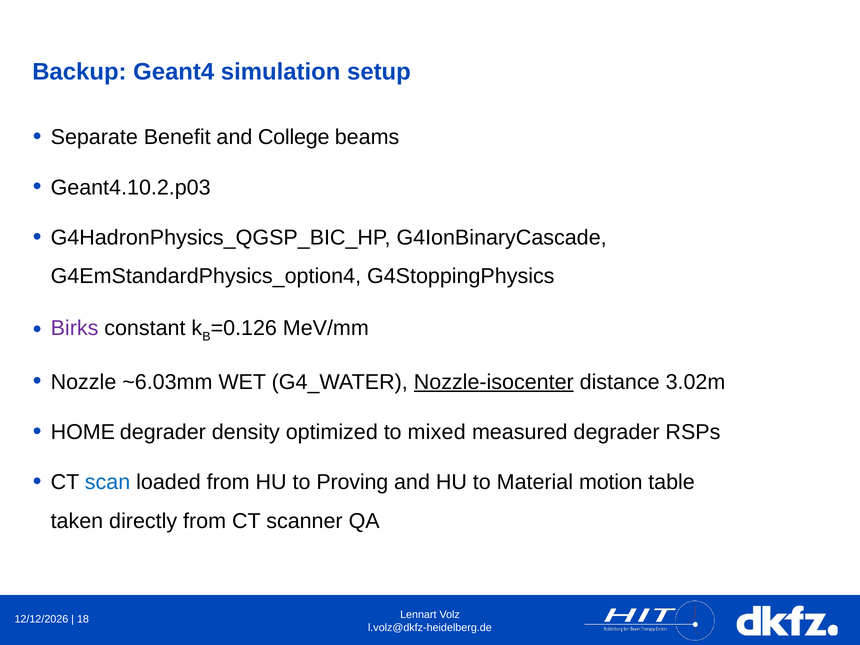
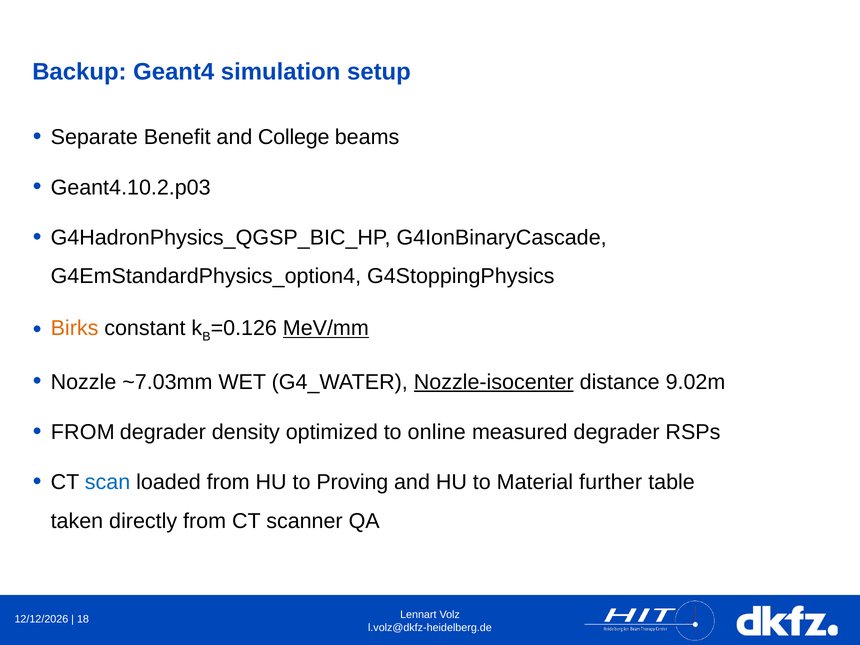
Birks colour: purple -> orange
MeV/mm underline: none -> present
~6.03mm: ~6.03mm -> ~7.03mm
3.02m: 3.02m -> 9.02m
HOME at (83, 432): HOME -> FROM
mixed: mixed -> online
motion: motion -> further
